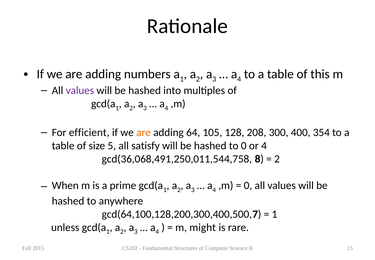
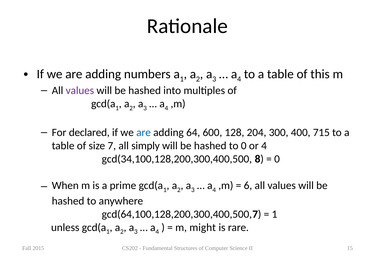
efficient: efficient -> declared
are at (144, 132) colour: orange -> blue
105: 105 -> 600
208: 208 -> 204
354: 354 -> 715
5: 5 -> 7
satisfy: satisfy -> simply
gcd(36,068,491,250,011,544,758: gcd(36,068,491,250,011,544,758 -> gcd(34,100,128,200,300,400,500
2 at (277, 159): 2 -> 0
0 at (248, 185): 0 -> 6
